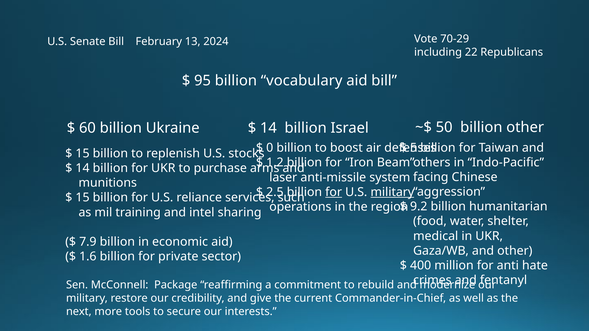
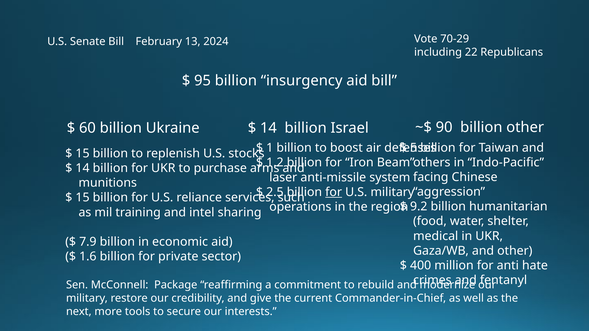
vocabulary: vocabulary -> insurgency
50: 50 -> 90
0: 0 -> 1
military at (392, 192) underline: present -> none
